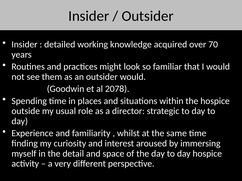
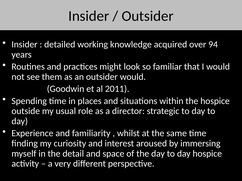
70: 70 -> 94
2078: 2078 -> 2011
